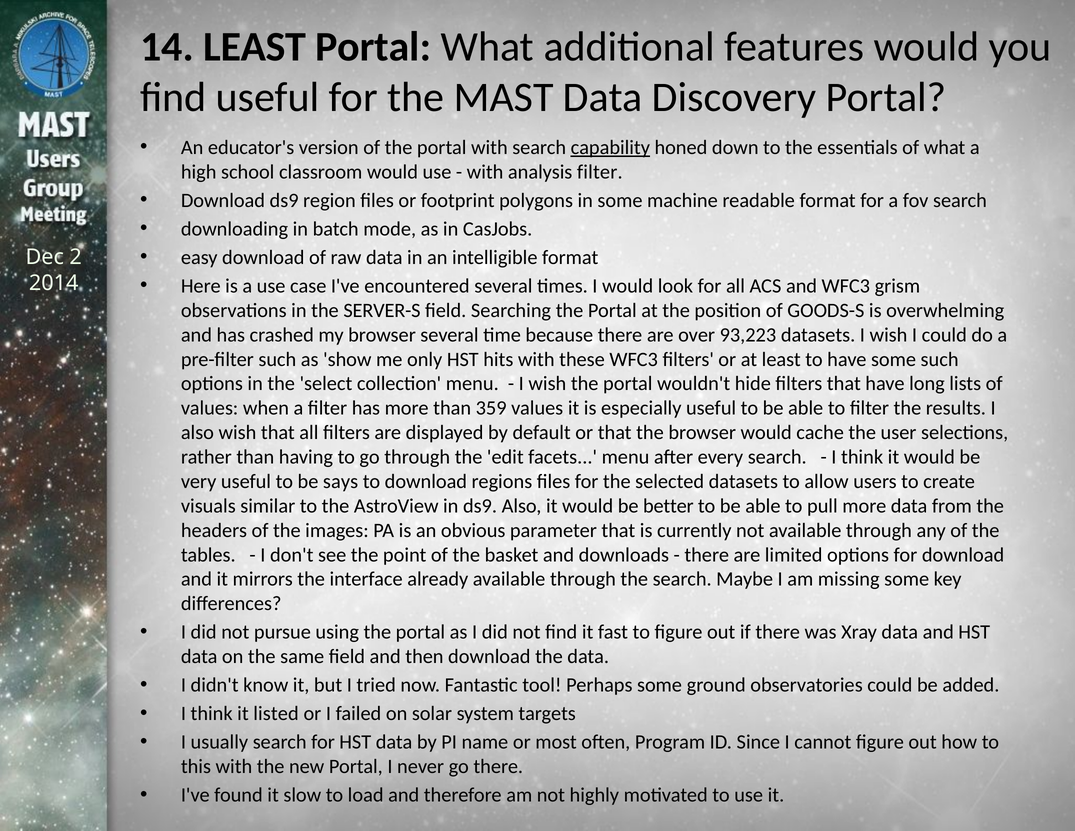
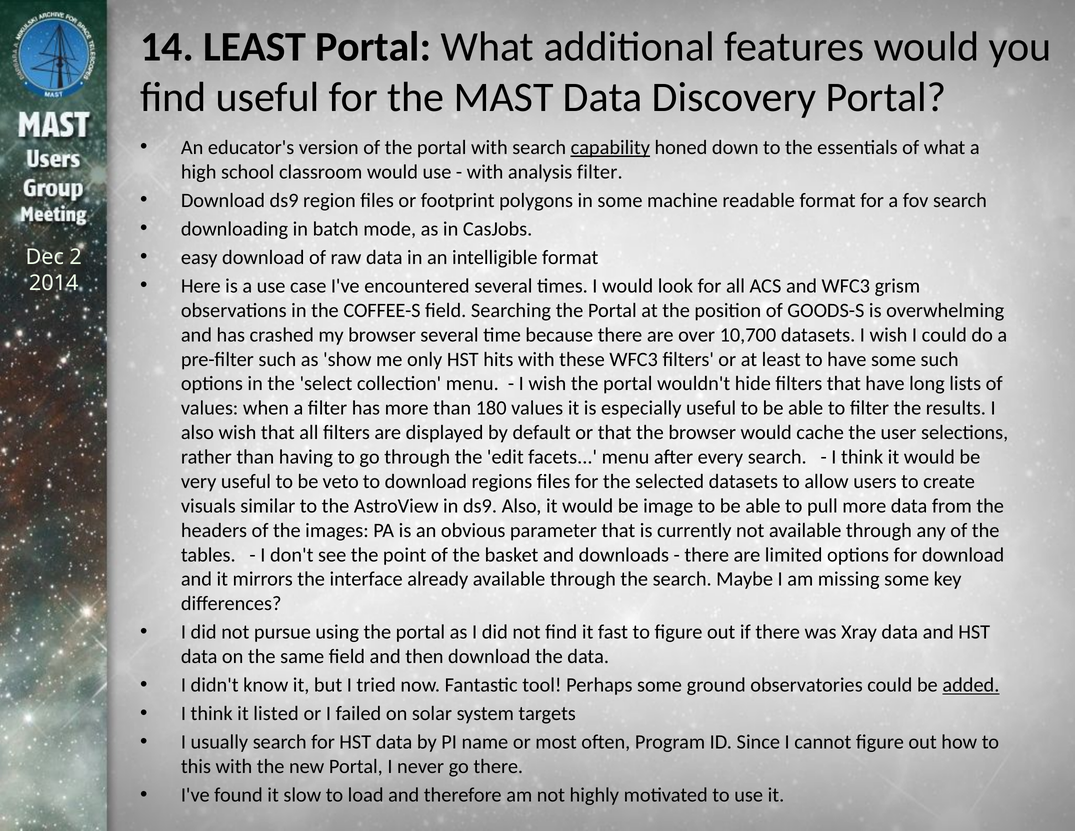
SERVER-S: SERVER-S -> COFFEE-S
93,223: 93,223 -> 10,700
359: 359 -> 180
says: says -> veto
better: better -> image
added underline: none -> present
